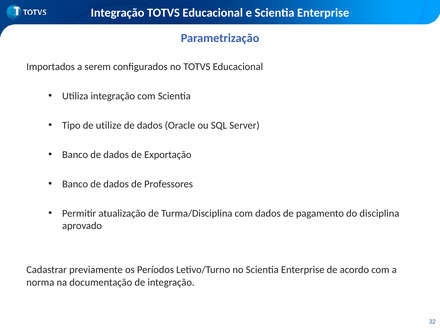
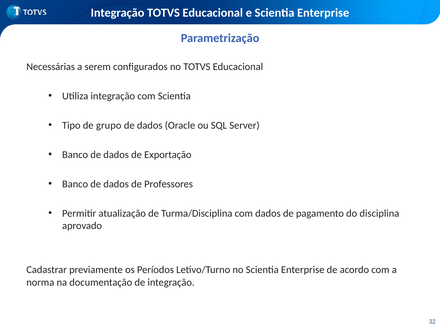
Importados: Importados -> Necessárias
utilize: utilize -> grupo
